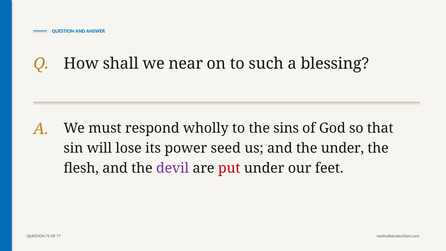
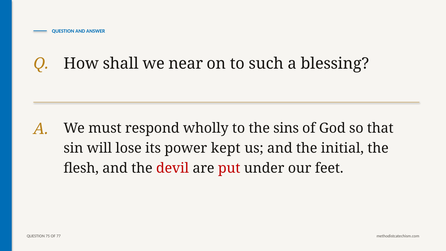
seed: seed -> kept
the under: under -> initial
devil colour: purple -> red
